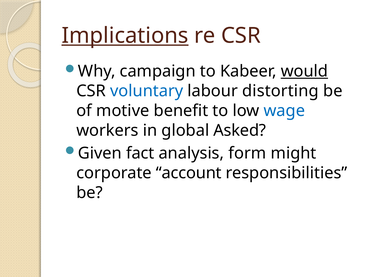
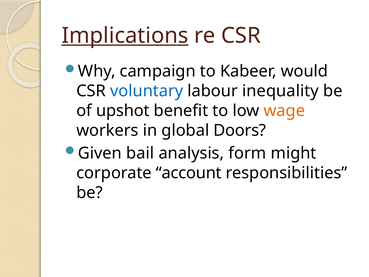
would underline: present -> none
distorting: distorting -> inequality
motive: motive -> upshot
wage colour: blue -> orange
Asked: Asked -> Doors
fact: fact -> bail
